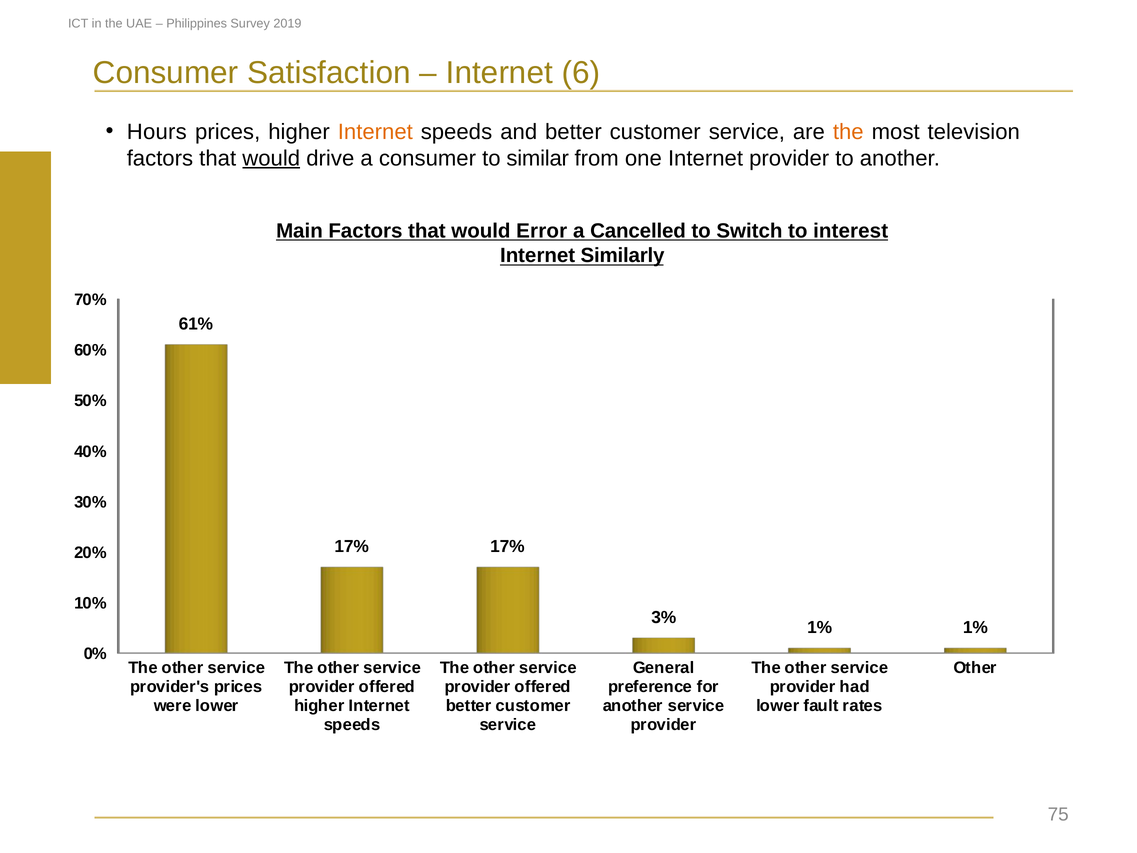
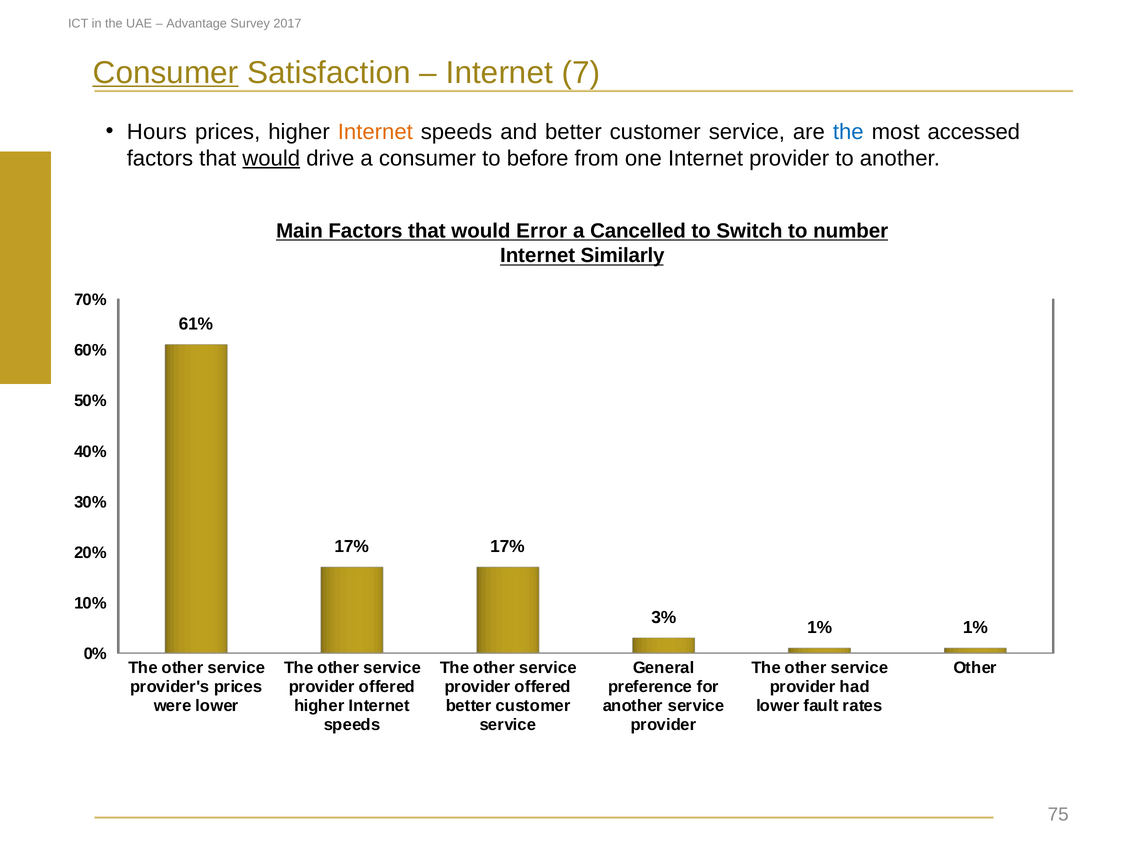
Philippines: Philippines -> Advantage
2019: 2019 -> 2017
Consumer at (166, 73) underline: none -> present
6: 6 -> 7
the at (848, 132) colour: orange -> blue
television: television -> accessed
similar: similar -> before
interest: interest -> number
